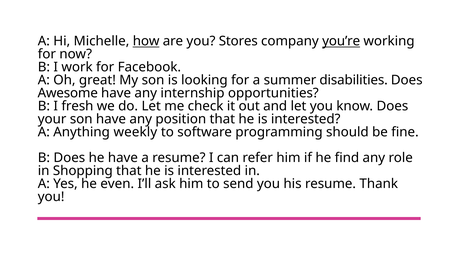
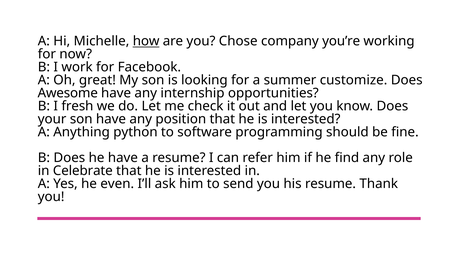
Stores: Stores -> Chose
you’re underline: present -> none
disabilities: disabilities -> customize
weekly: weekly -> python
Shopping: Shopping -> Celebrate
